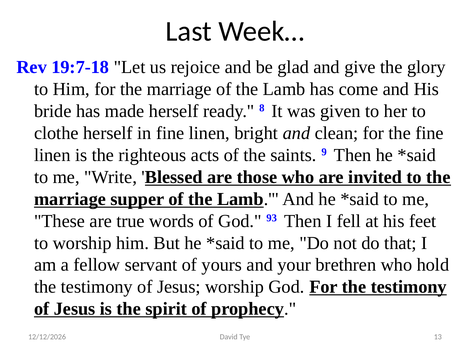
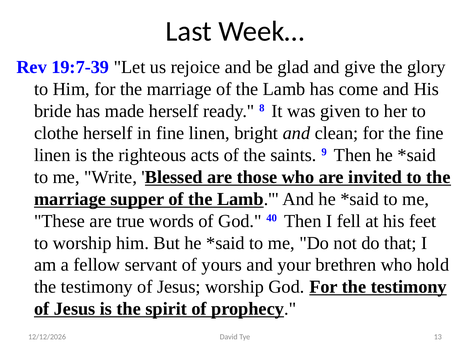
19:7-18: 19:7-18 -> 19:7-39
93: 93 -> 40
